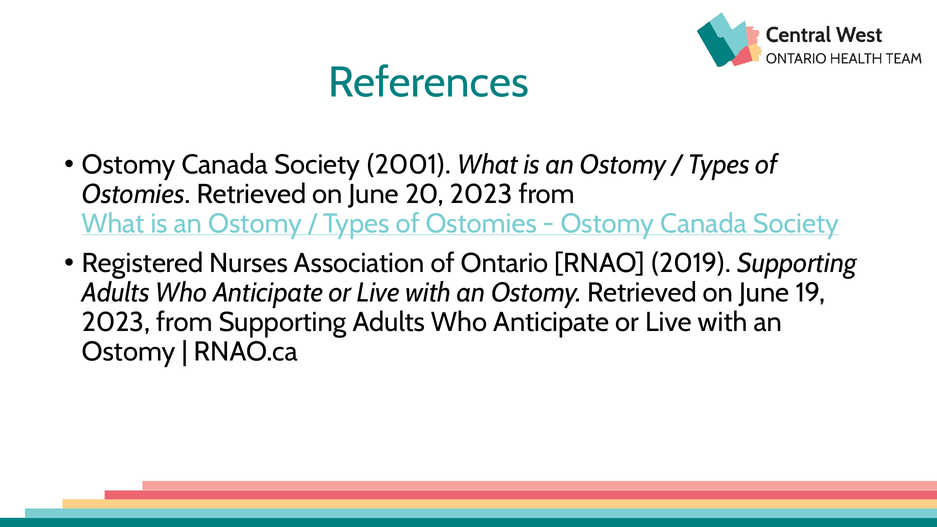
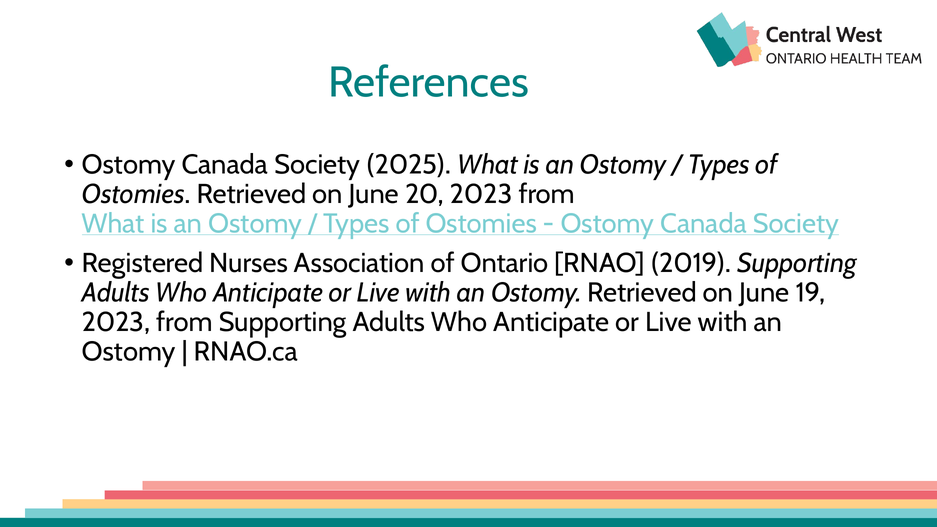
2001: 2001 -> 2025
